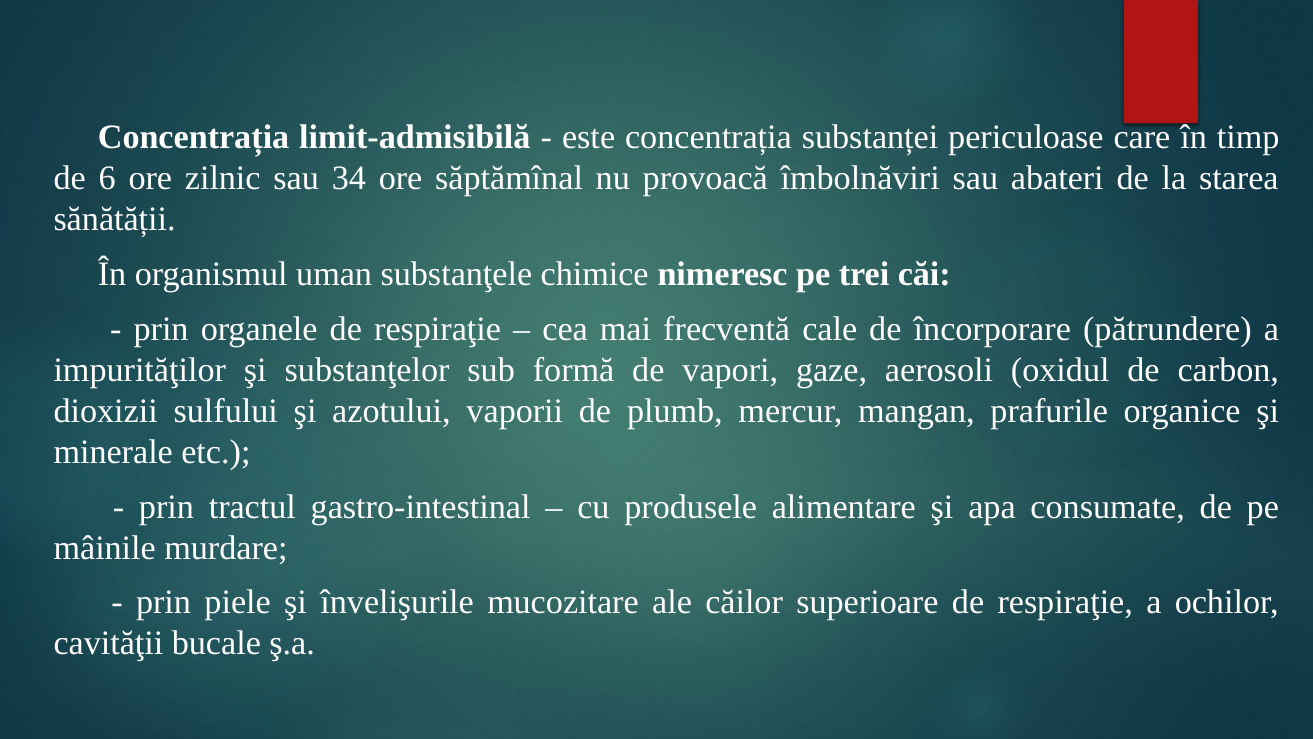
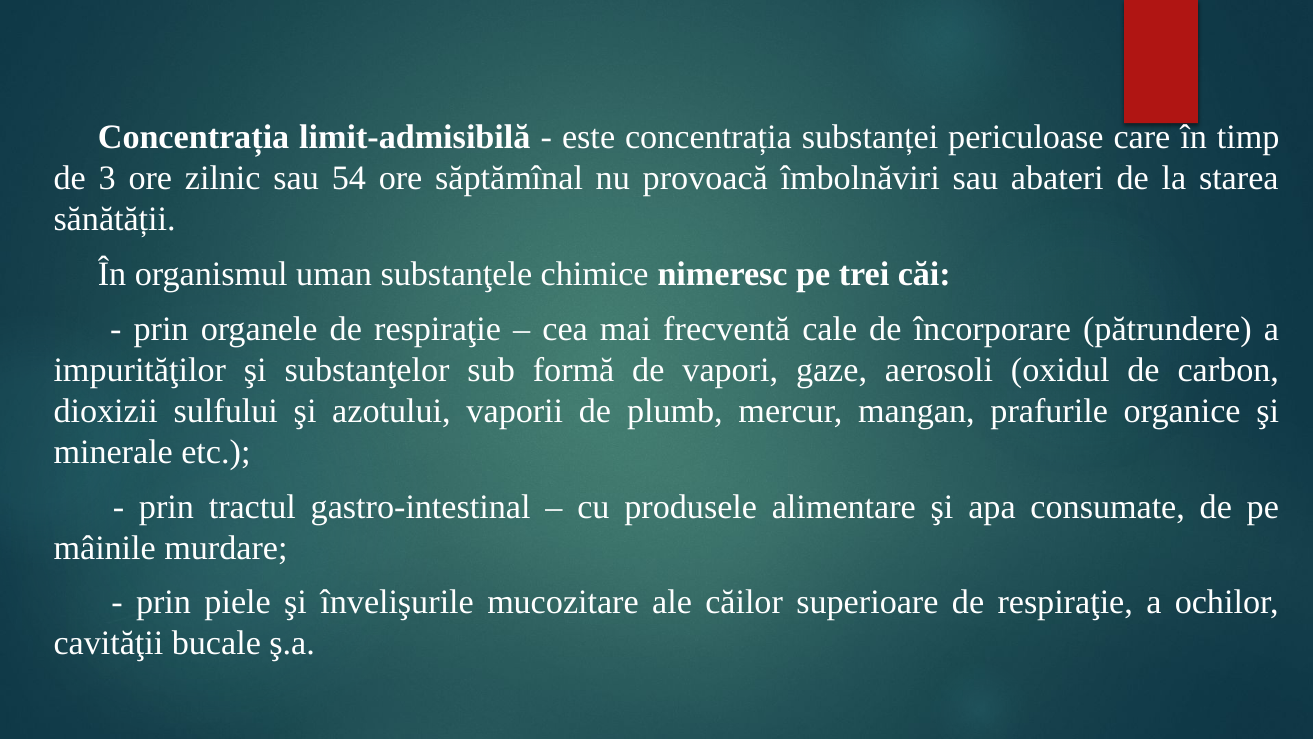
6: 6 -> 3
34: 34 -> 54
